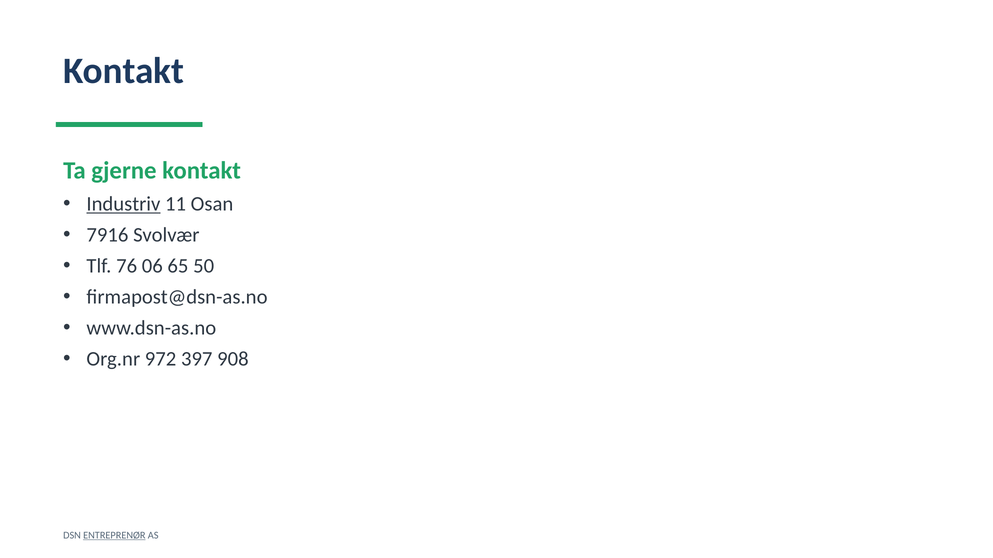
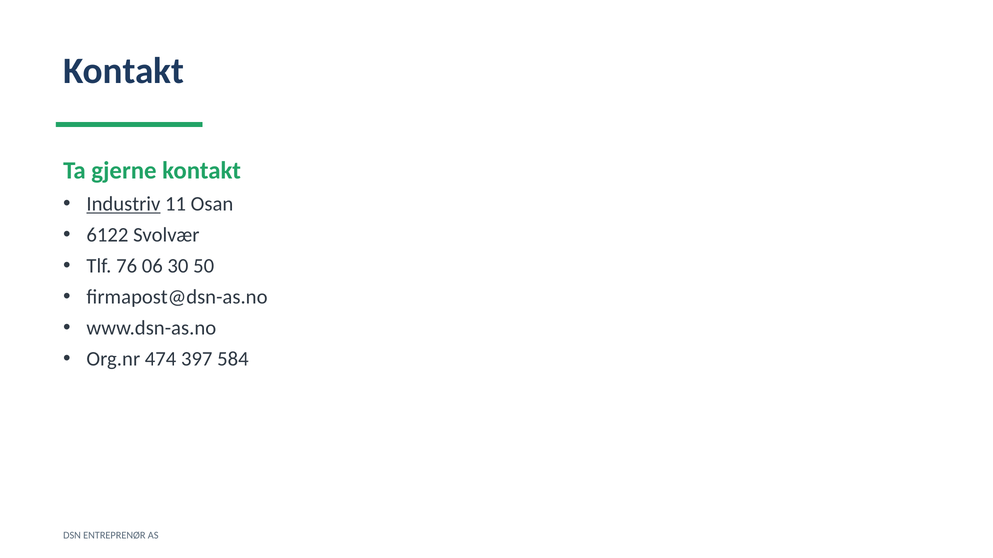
7916: 7916 -> 6122
65: 65 -> 30
972: 972 -> 474
908: 908 -> 584
ENTREPRENØR underline: present -> none
